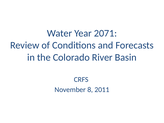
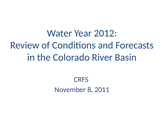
2071: 2071 -> 2012
